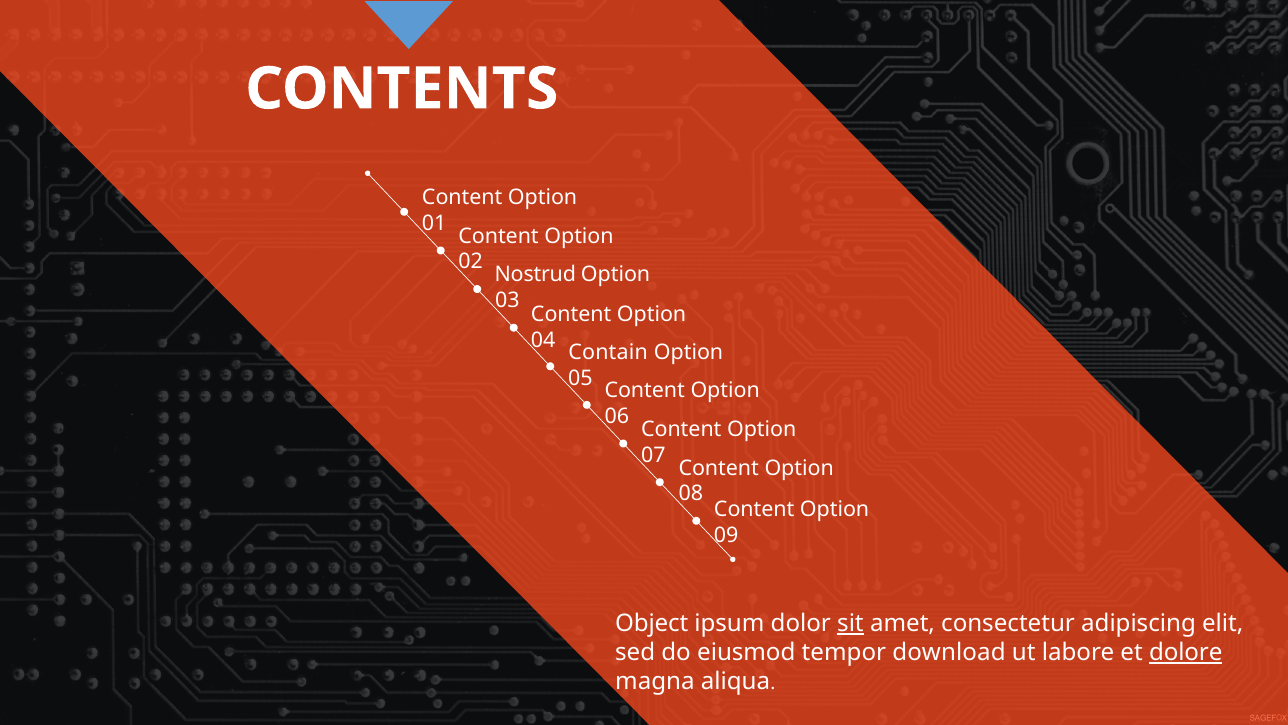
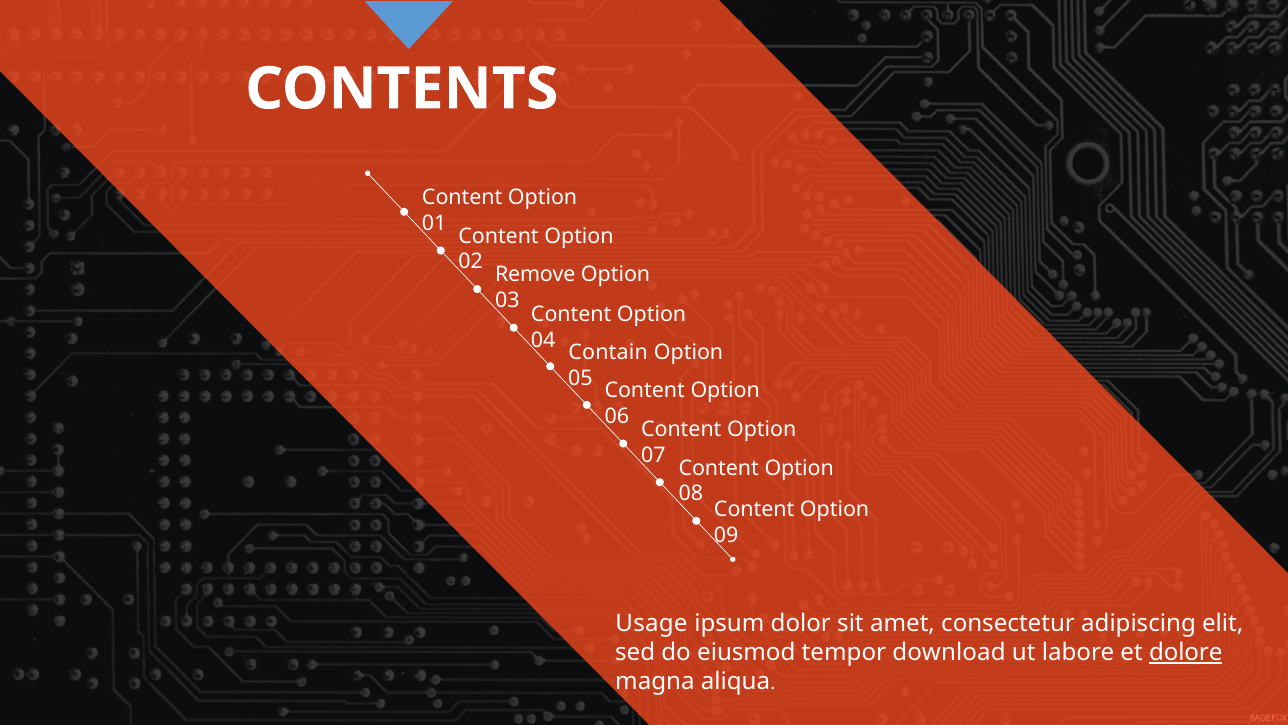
Nostrud: Nostrud -> Remove
Object: Object -> Usage
sit underline: present -> none
